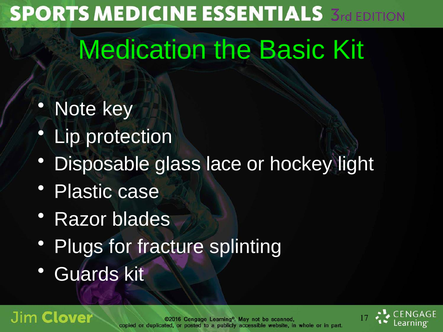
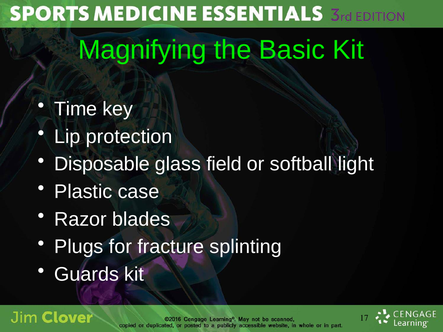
Medication: Medication -> Magnifying
Note: Note -> Time
lace: lace -> field
hockey: hockey -> softball
